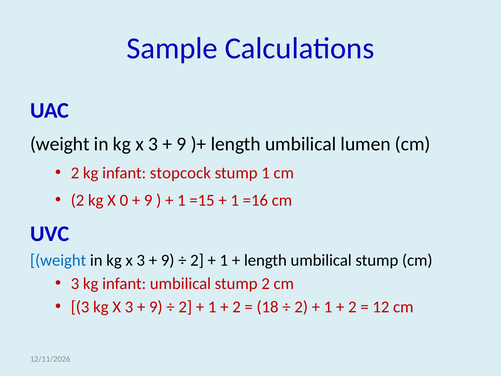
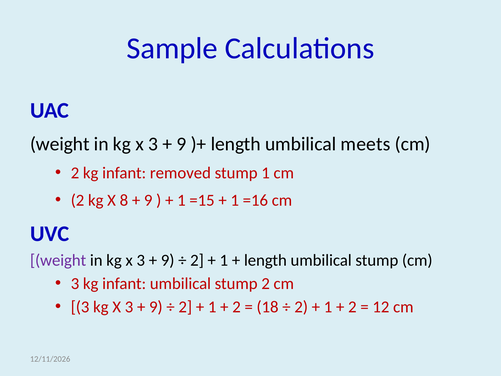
lumen: lumen -> meets
stopcock: stopcock -> removed
0: 0 -> 8
weight at (58, 260) colour: blue -> purple
